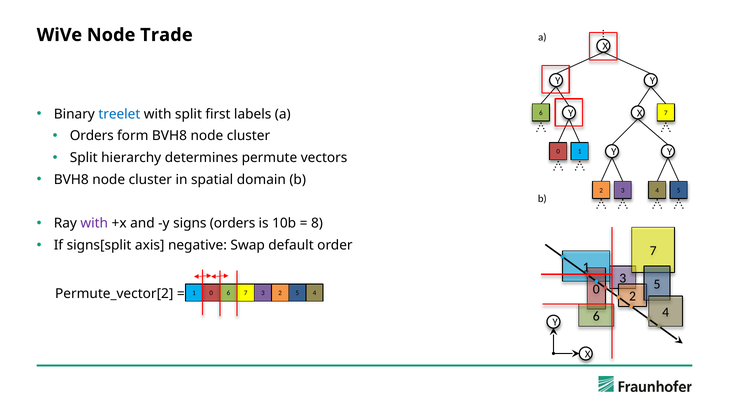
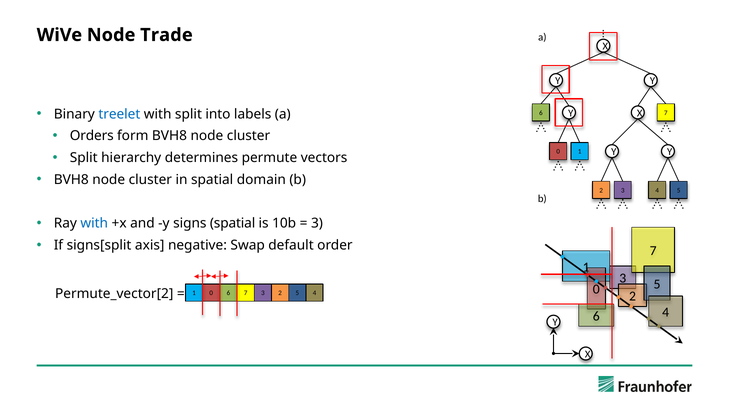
first: first -> into
with at (94, 223) colour: purple -> blue
signs orders: orders -> spatial
8 at (317, 223): 8 -> 3
